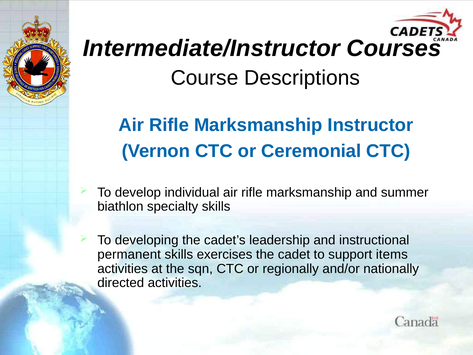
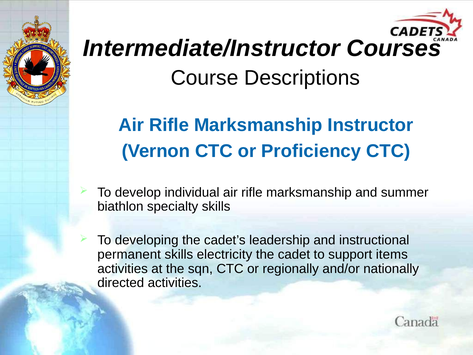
Ceremonial: Ceremonial -> Proficiency
exercises: exercises -> electricity
